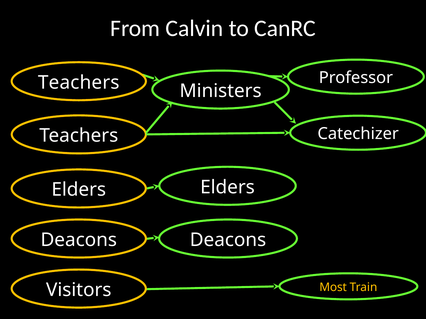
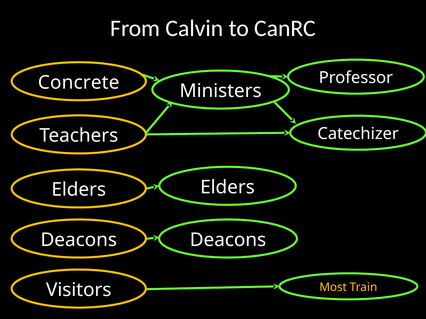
Teachers at (79, 83): Teachers -> Concrete
